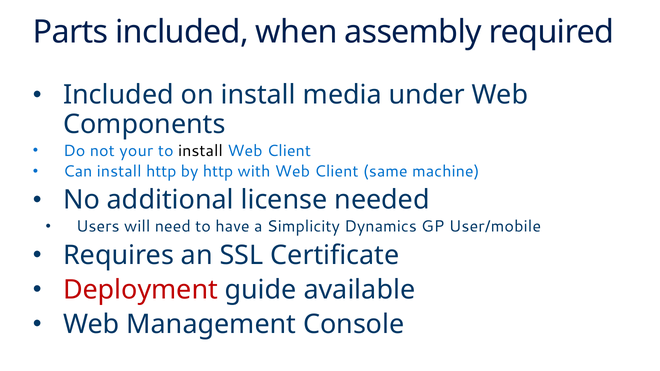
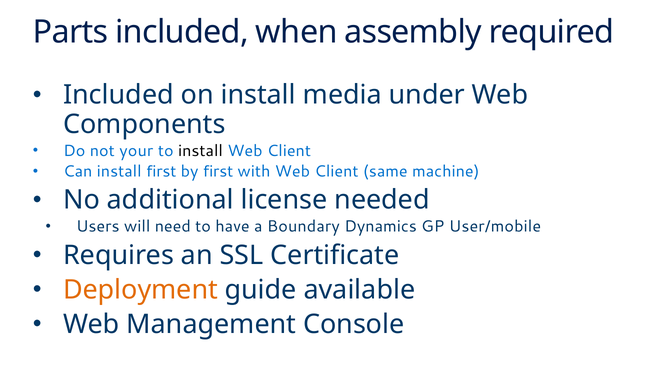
install http: http -> first
by http: http -> first
Simplicity: Simplicity -> Boundary
Deployment colour: red -> orange
